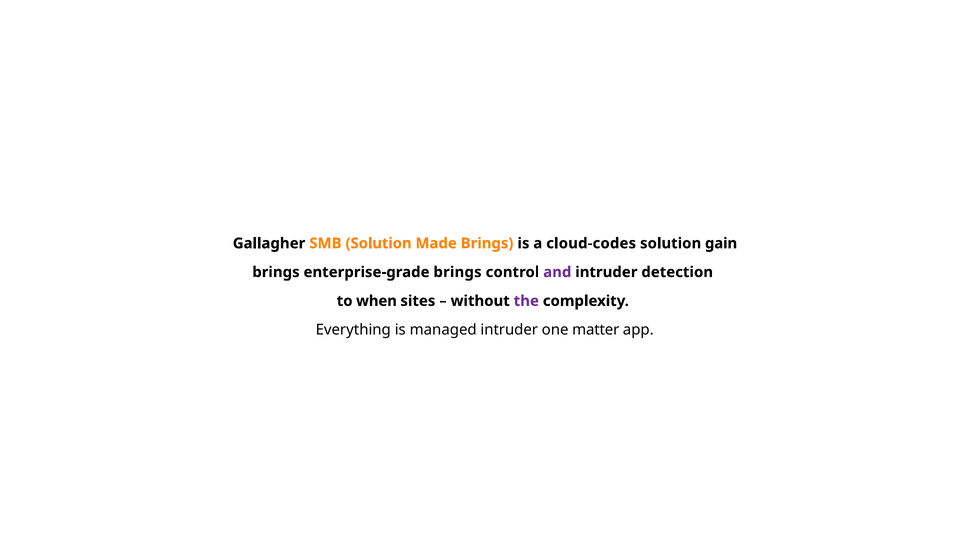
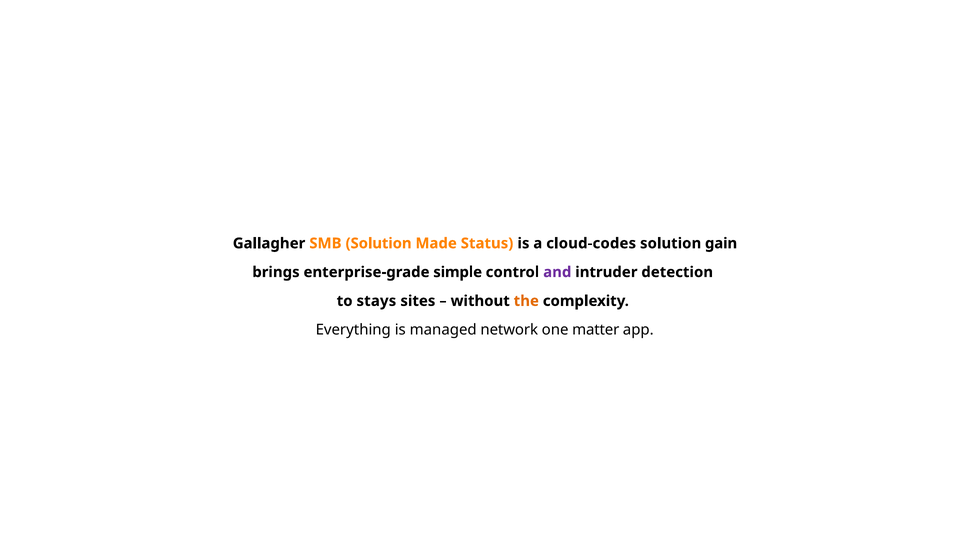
Made Brings: Brings -> Status
enterprise-grade brings: brings -> simple
when: when -> stays
the colour: purple -> orange
managed intruder: intruder -> network
